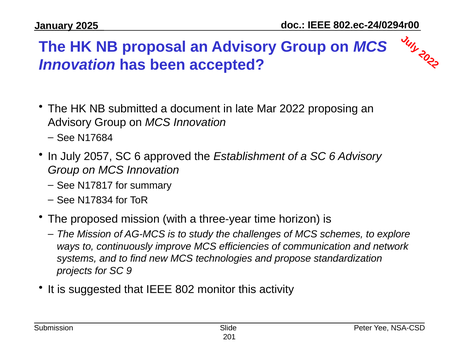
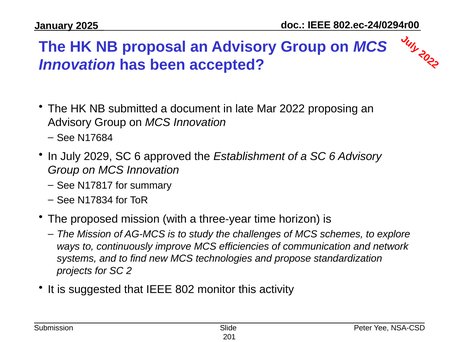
2057: 2057 -> 2029
SC 9: 9 -> 2
